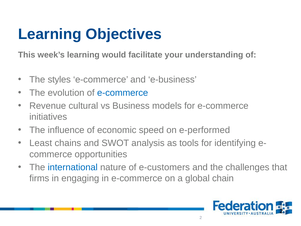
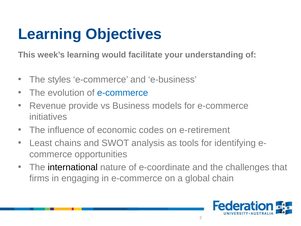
cultural: cultural -> provide
speed: speed -> codes
e-performed: e-performed -> e-retirement
international colour: blue -> black
e-customers: e-customers -> e-coordinate
